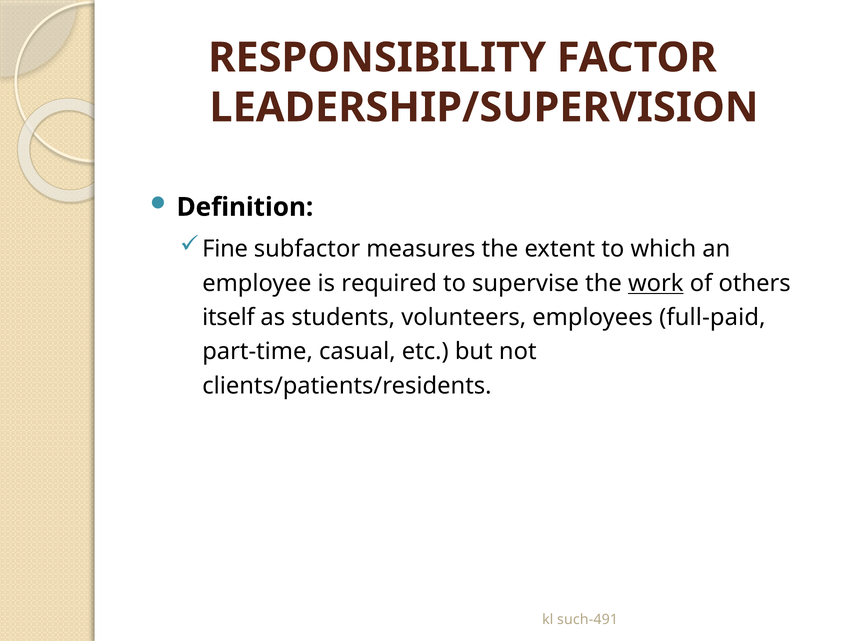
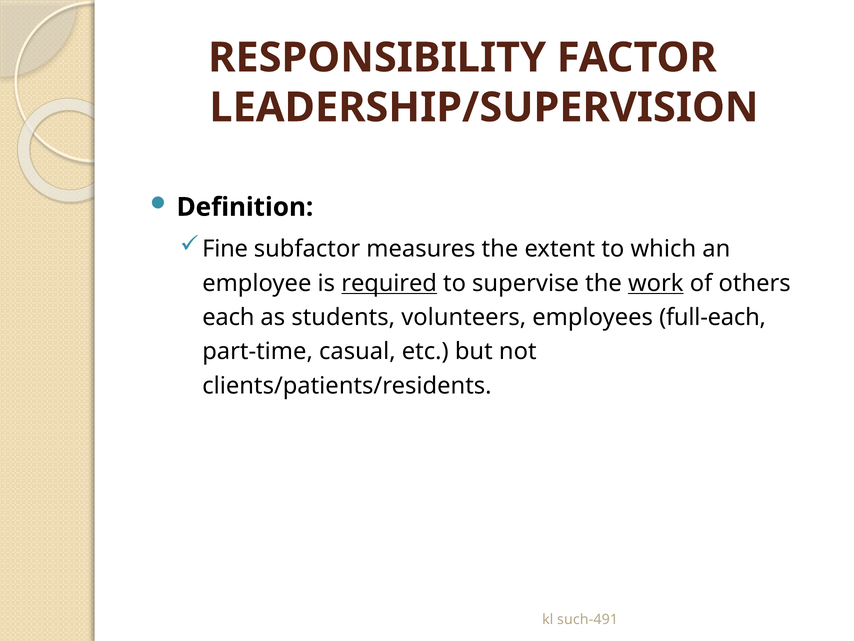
required underline: none -> present
itself: itself -> each
full-paid: full-paid -> full-each
